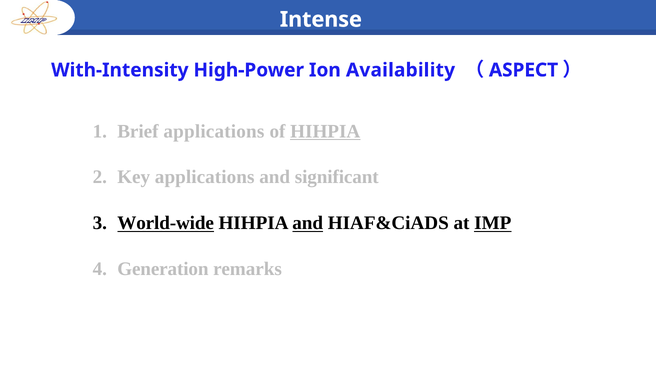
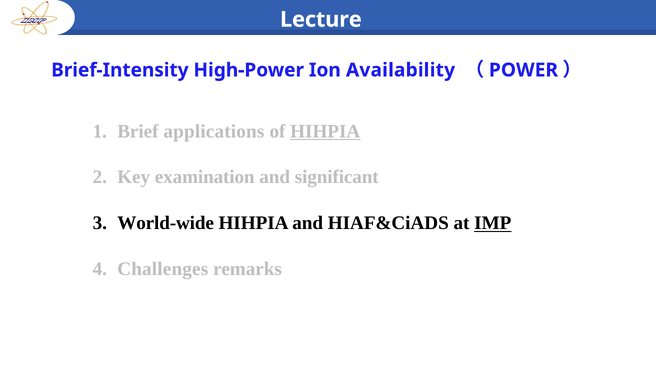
Intense: Intense -> Lecture
With-Intensity: With-Intensity -> Brief-Intensity
ASPECT: ASPECT -> POWER
Key applications: applications -> examination
World-wide underline: present -> none
and at (308, 223) underline: present -> none
Generation: Generation -> Challenges
